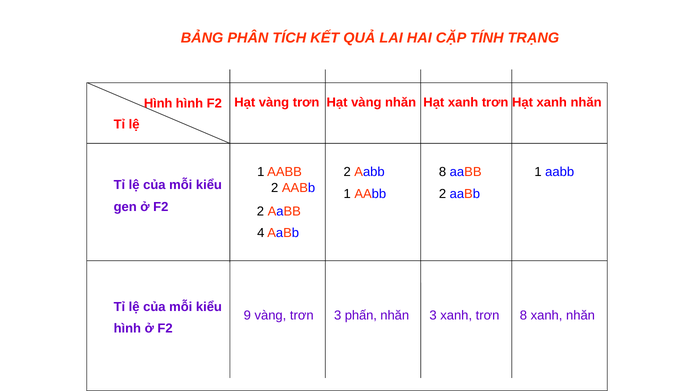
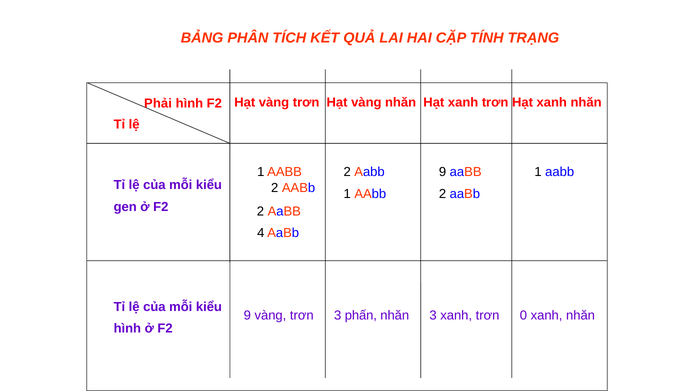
Hình at (158, 103): Hình -> Phải
Aabb 8: 8 -> 9
trơn 8: 8 -> 0
